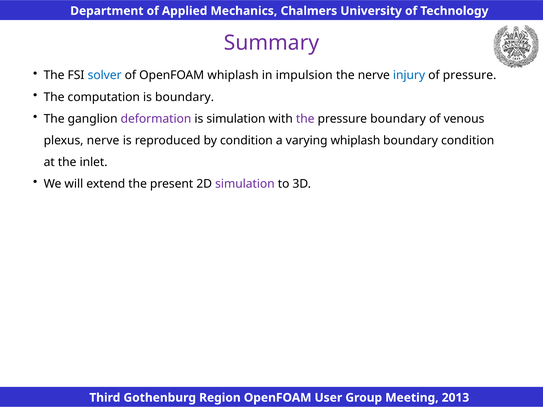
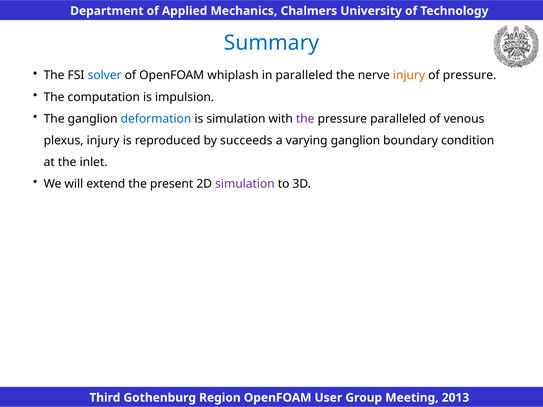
Summary colour: purple -> blue
in impulsion: impulsion -> paralleled
injury at (409, 75) colour: blue -> orange
is boundary: boundary -> impulsion
deformation colour: purple -> blue
pressure boundary: boundary -> paralleled
plexus nerve: nerve -> injury
by condition: condition -> succeeds
varying whiplash: whiplash -> ganglion
